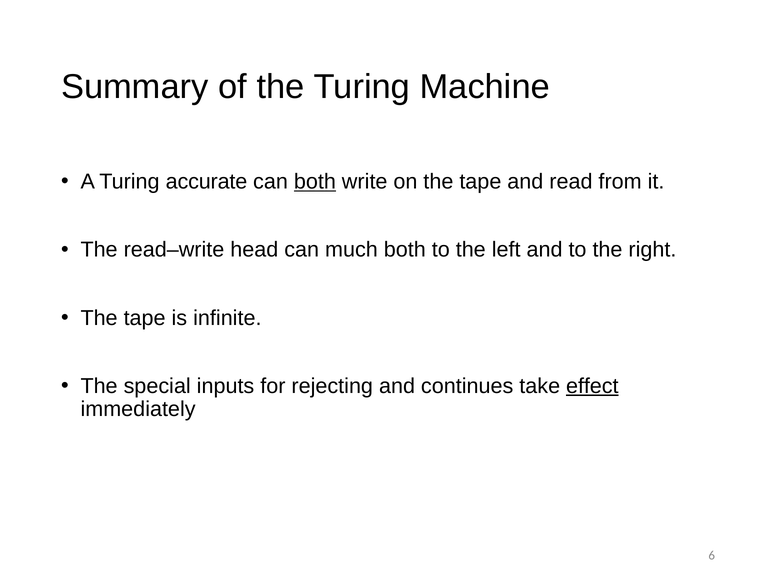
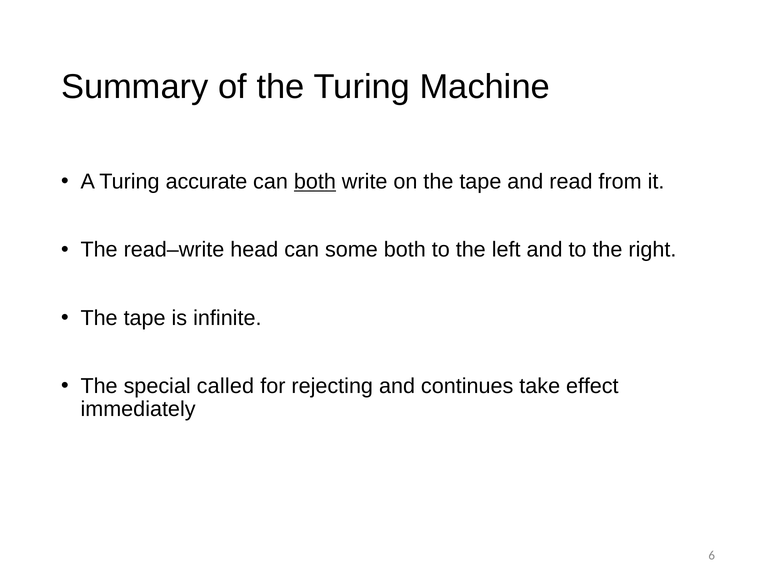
much: much -> some
inputs: inputs -> called
effect underline: present -> none
